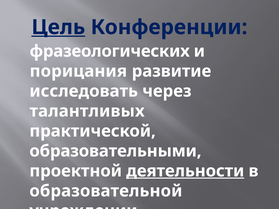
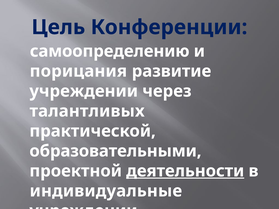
Цель underline: present -> none
фразеологических: фразеологических -> самоопределению
исследовать at (84, 91): исследовать -> учреждении
образовательной: образовательной -> индивидуальные
